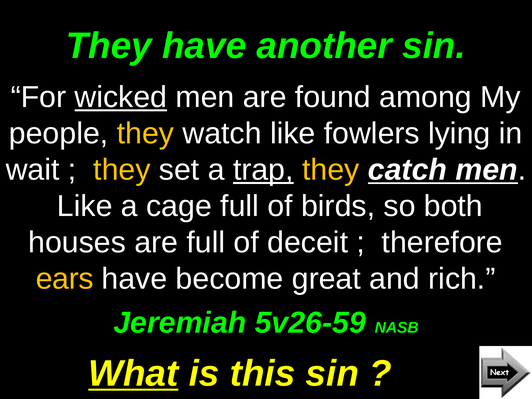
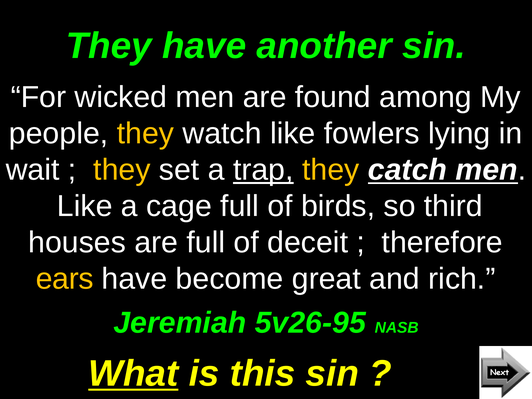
wicked underline: present -> none
both: both -> third
5v26-59: 5v26-59 -> 5v26-95
